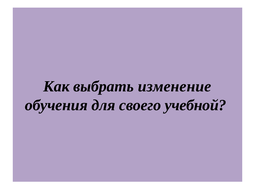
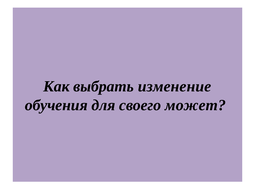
учебной: учебной -> может
